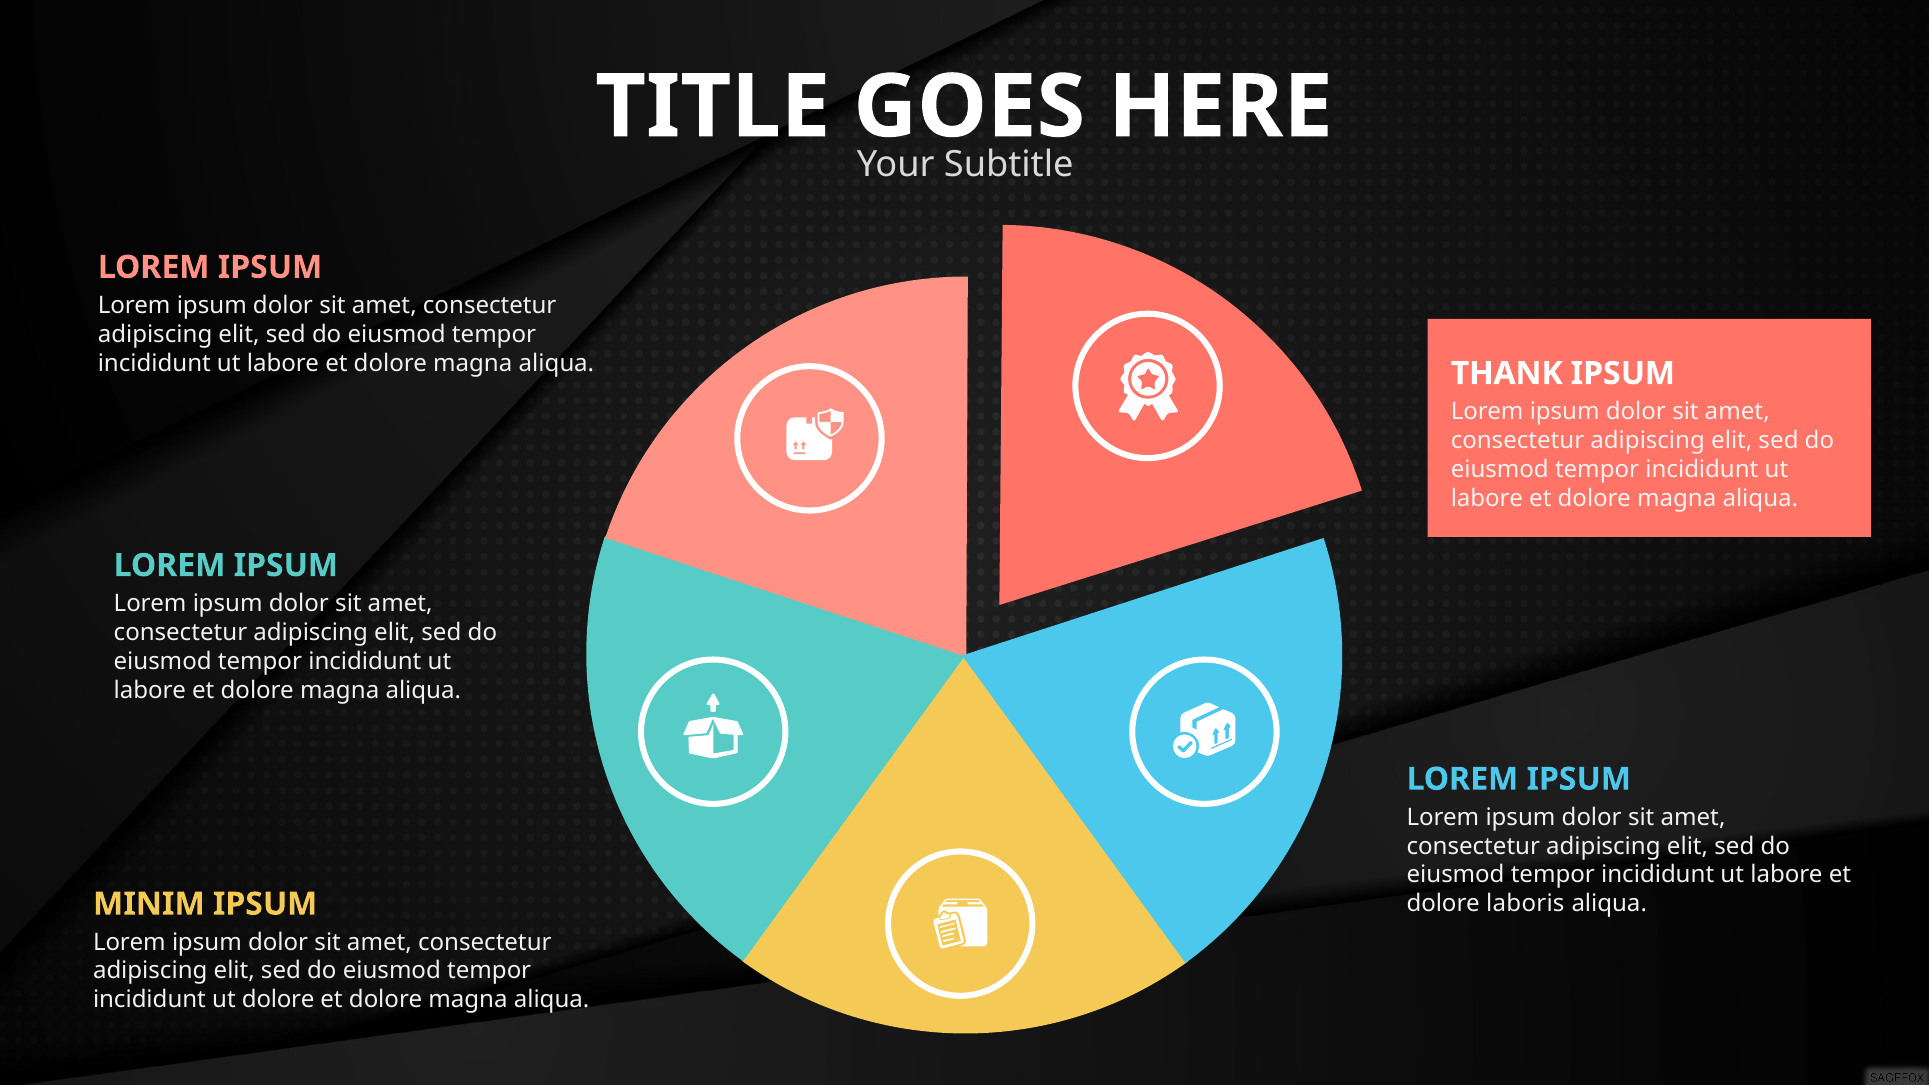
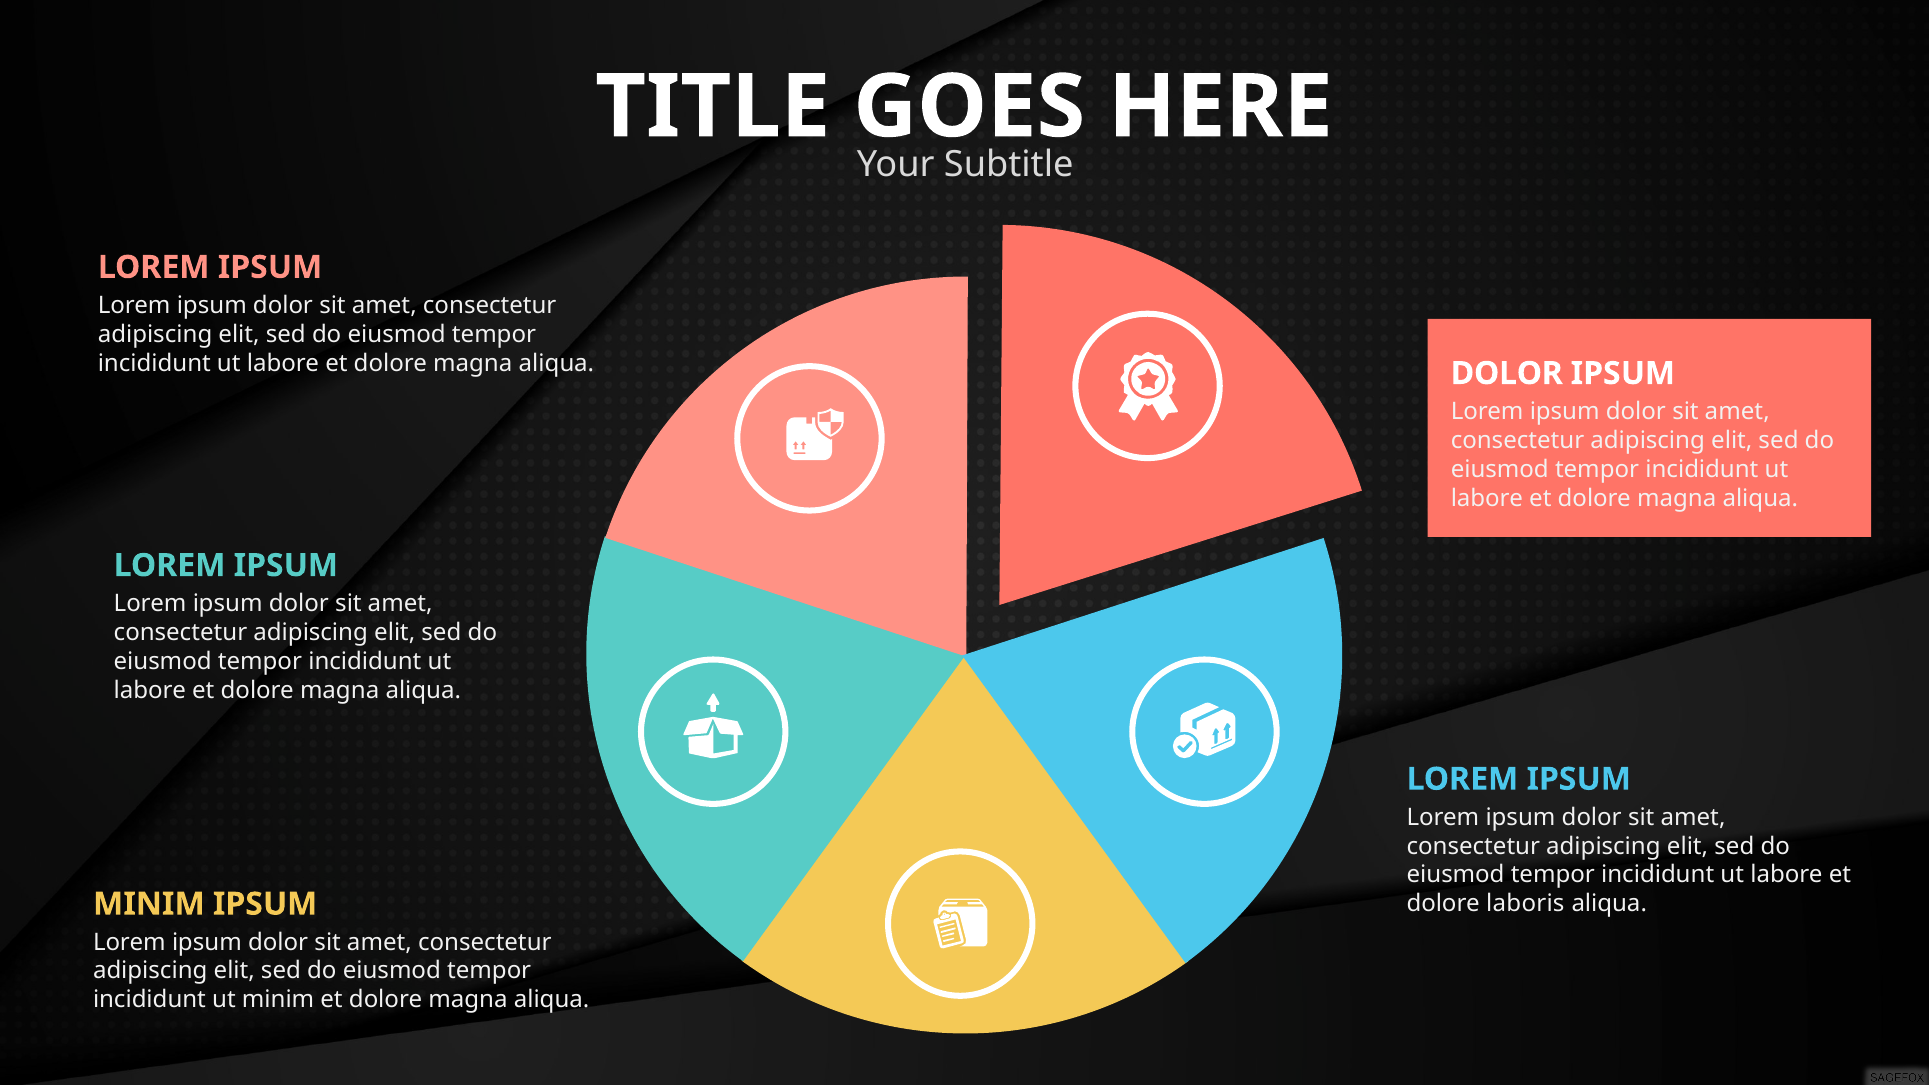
THANK at (1507, 373): THANK -> DOLOR
ut dolore: dolore -> minim
